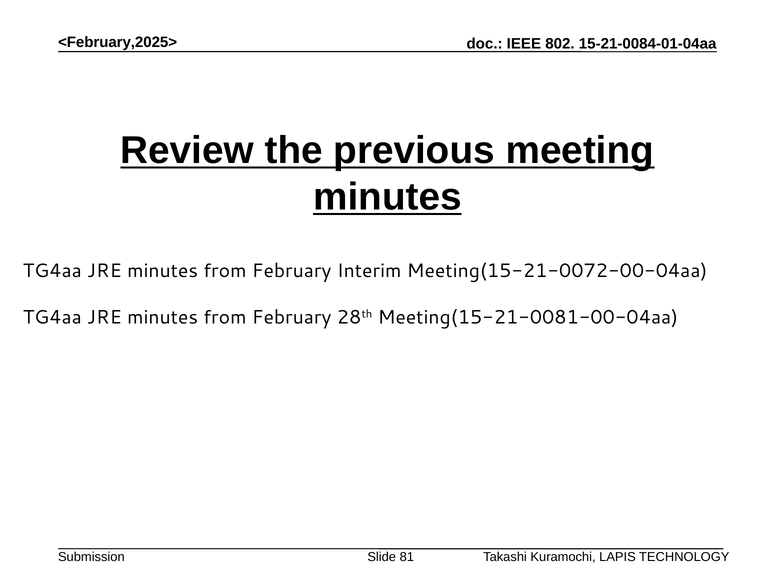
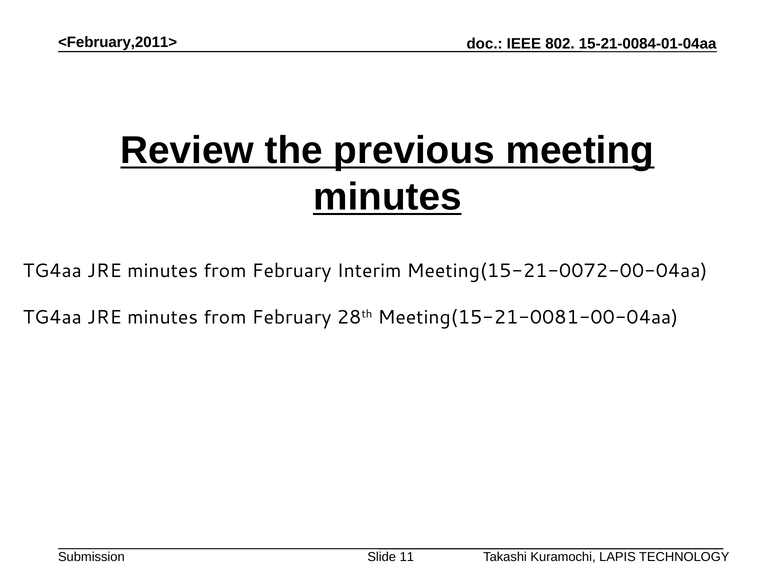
<February,2025>: <February,2025> -> <February,2011>
81: 81 -> 11
